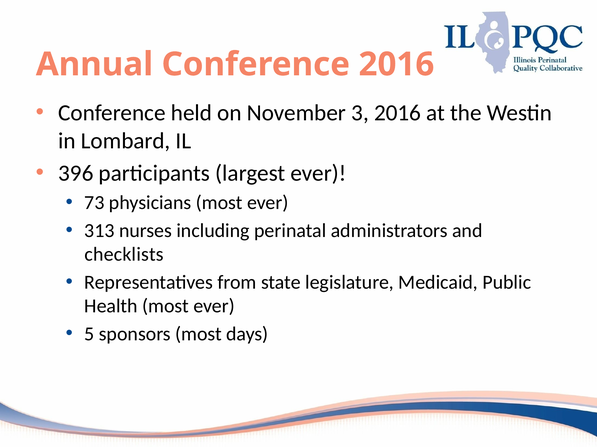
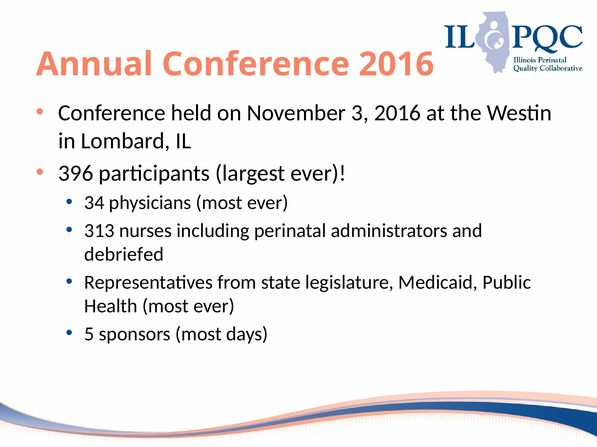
73: 73 -> 34
checklists: checklists -> debriefed
